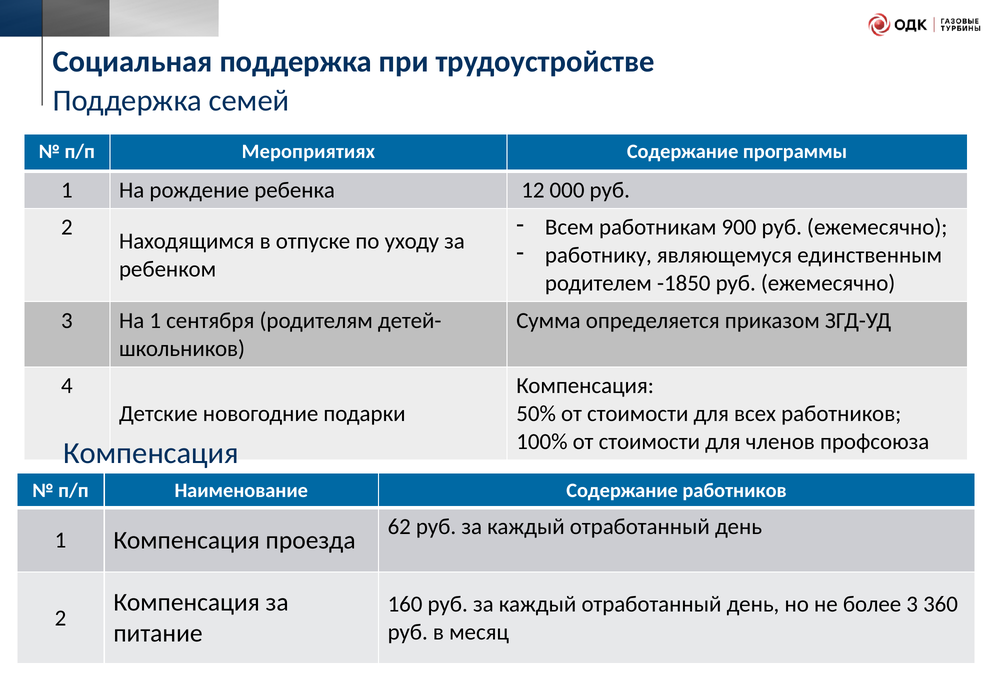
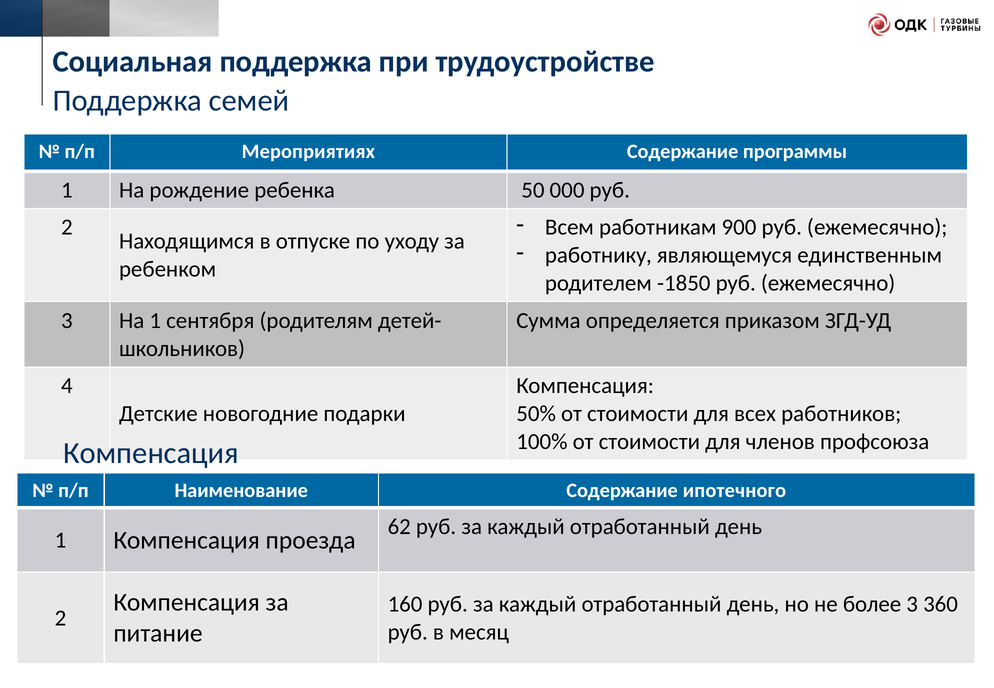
12: 12 -> 50
Содержание работников: работников -> ипотечного
